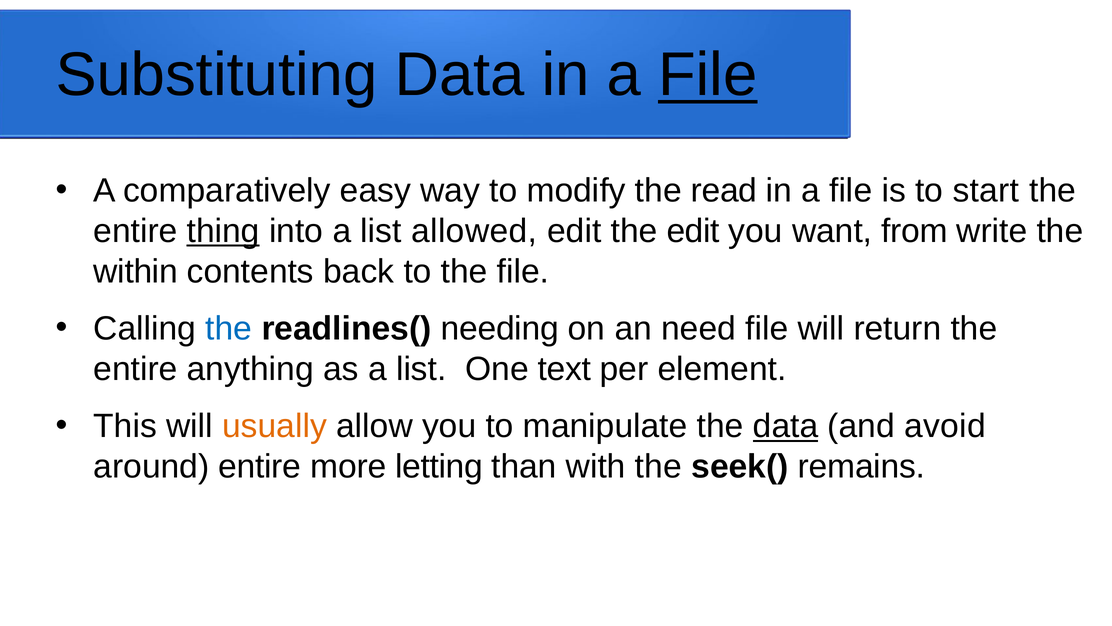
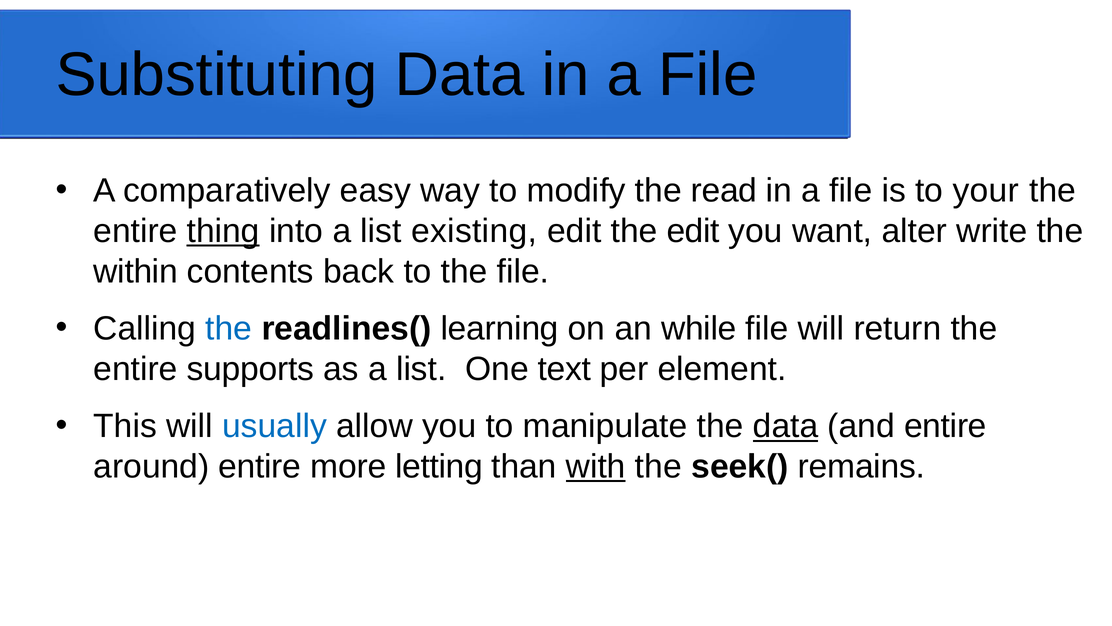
File at (708, 75) underline: present -> none
start: start -> your
allowed: allowed -> existing
from: from -> alter
needing: needing -> learning
need: need -> while
anything: anything -> supports
usually colour: orange -> blue
and avoid: avoid -> entire
with underline: none -> present
